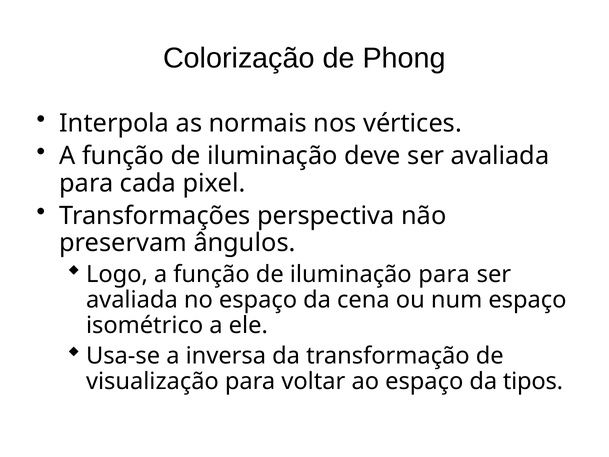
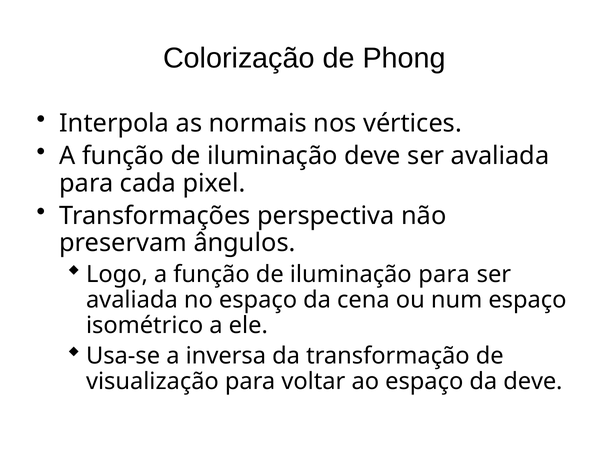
da tipos: tipos -> deve
